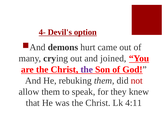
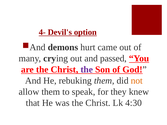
joined: joined -> passed
not colour: red -> orange
4:11: 4:11 -> 4:30
